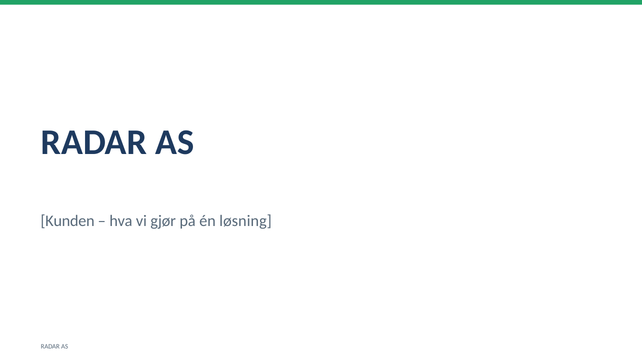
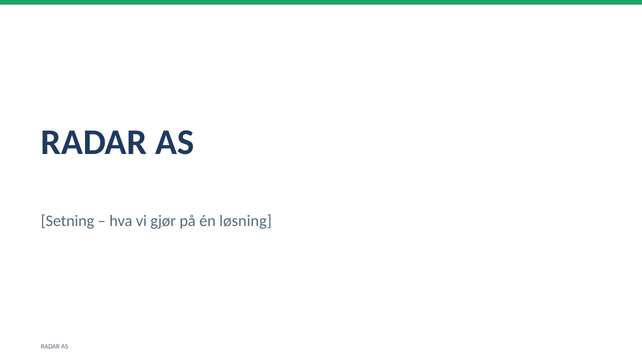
Kunden: Kunden -> Setning
